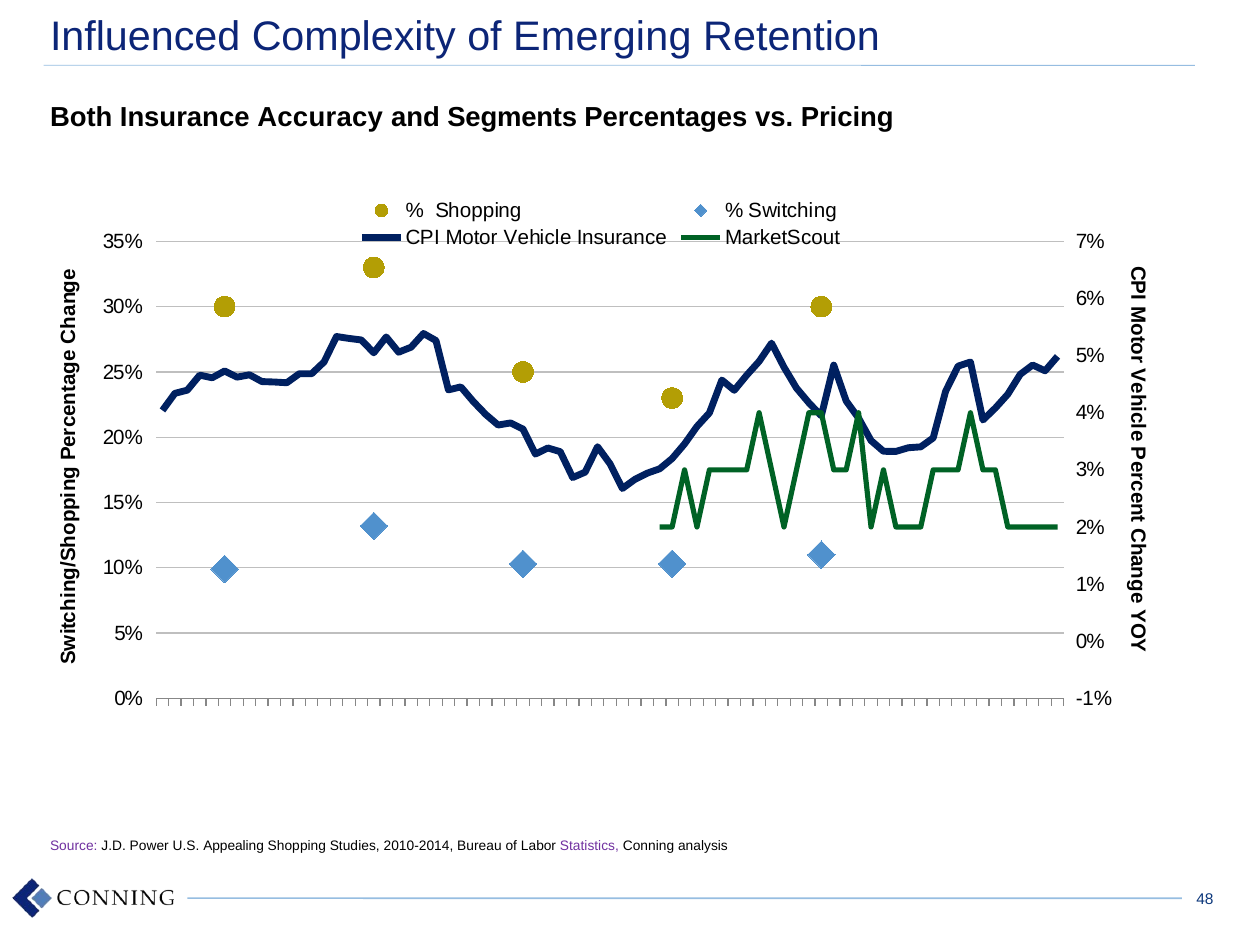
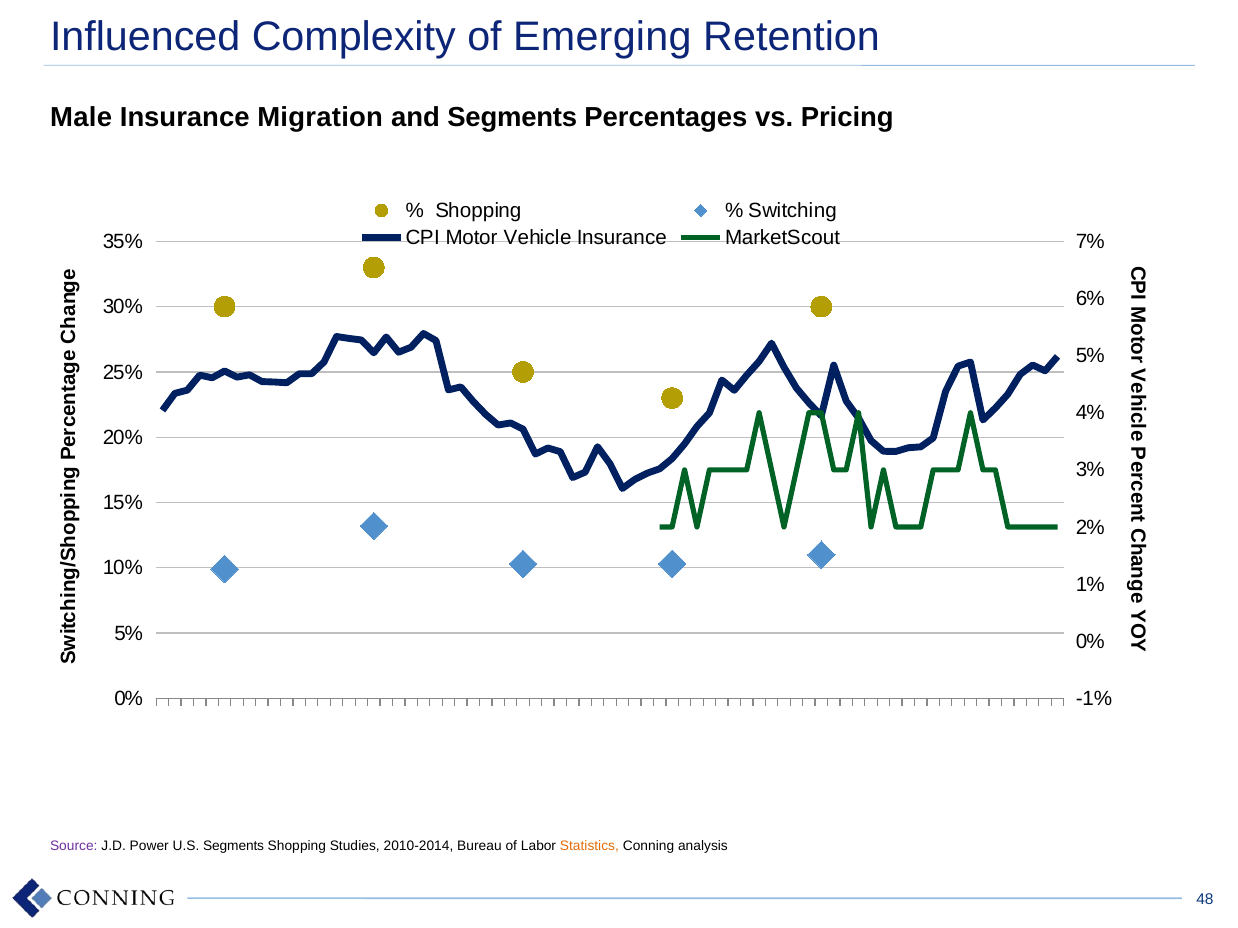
Both: Both -> Male
Accuracy: Accuracy -> Migration
U.S Appealing: Appealing -> Segments
Statistics colour: purple -> orange
